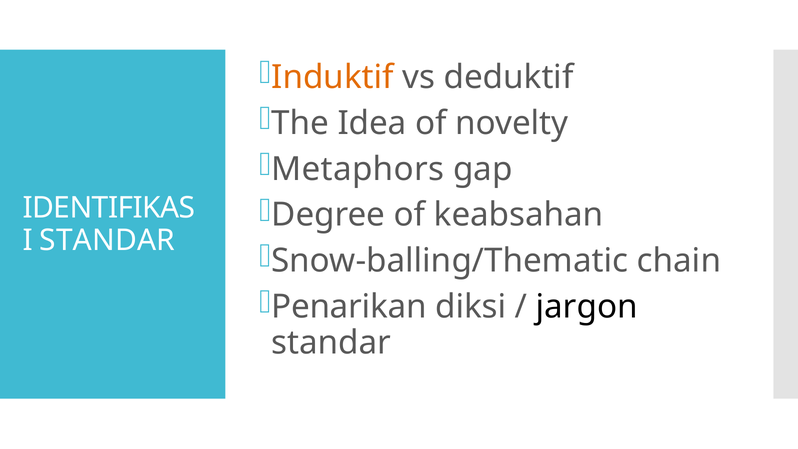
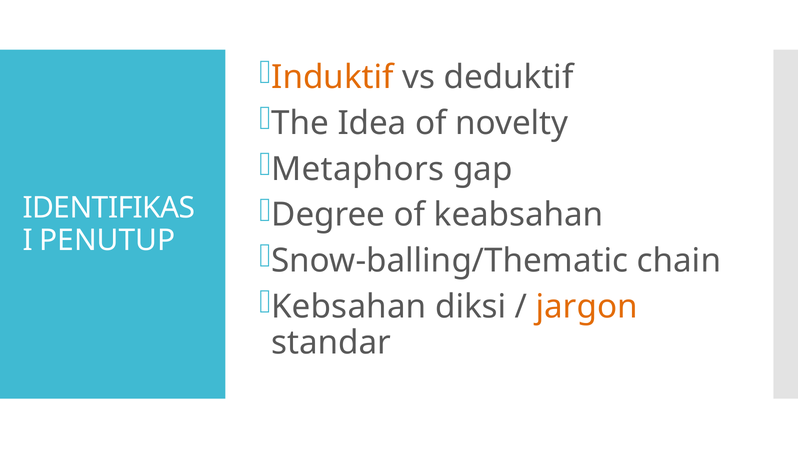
STANDAR at (107, 240): STANDAR -> PENUTUP
Penarikan: Penarikan -> Kebsahan
jargon colour: black -> orange
